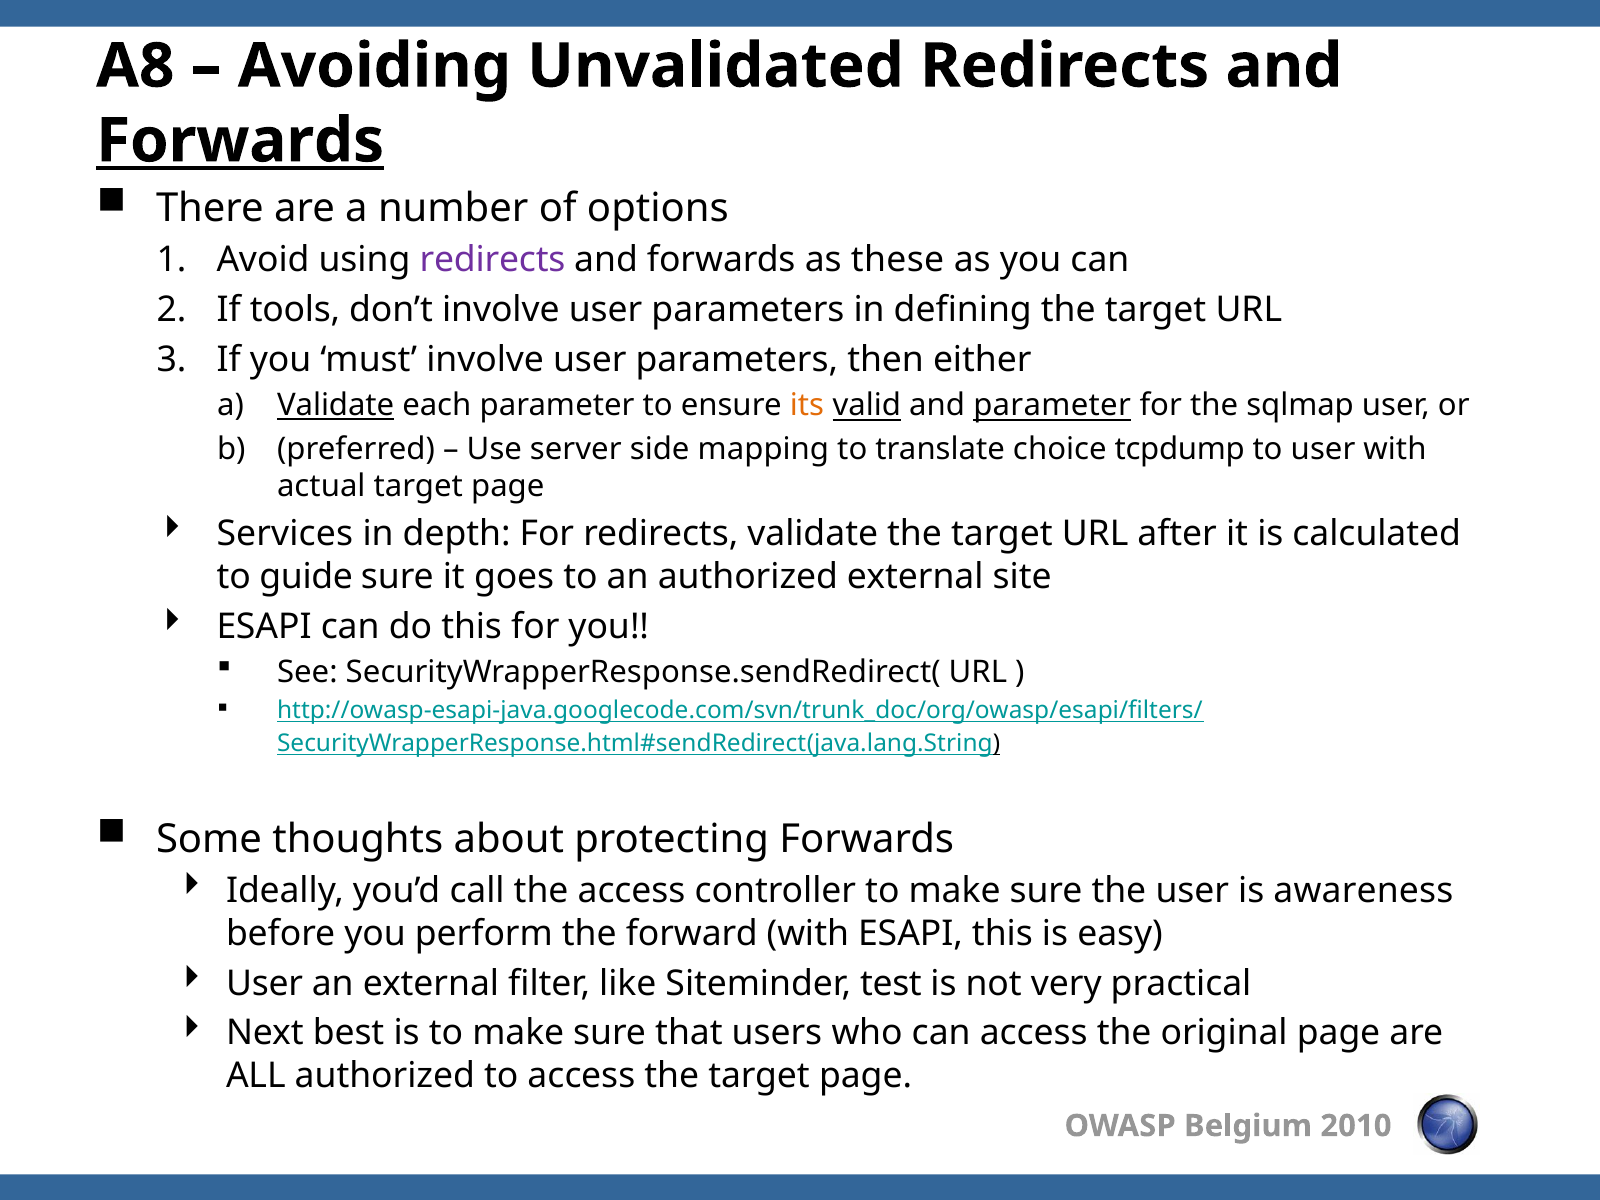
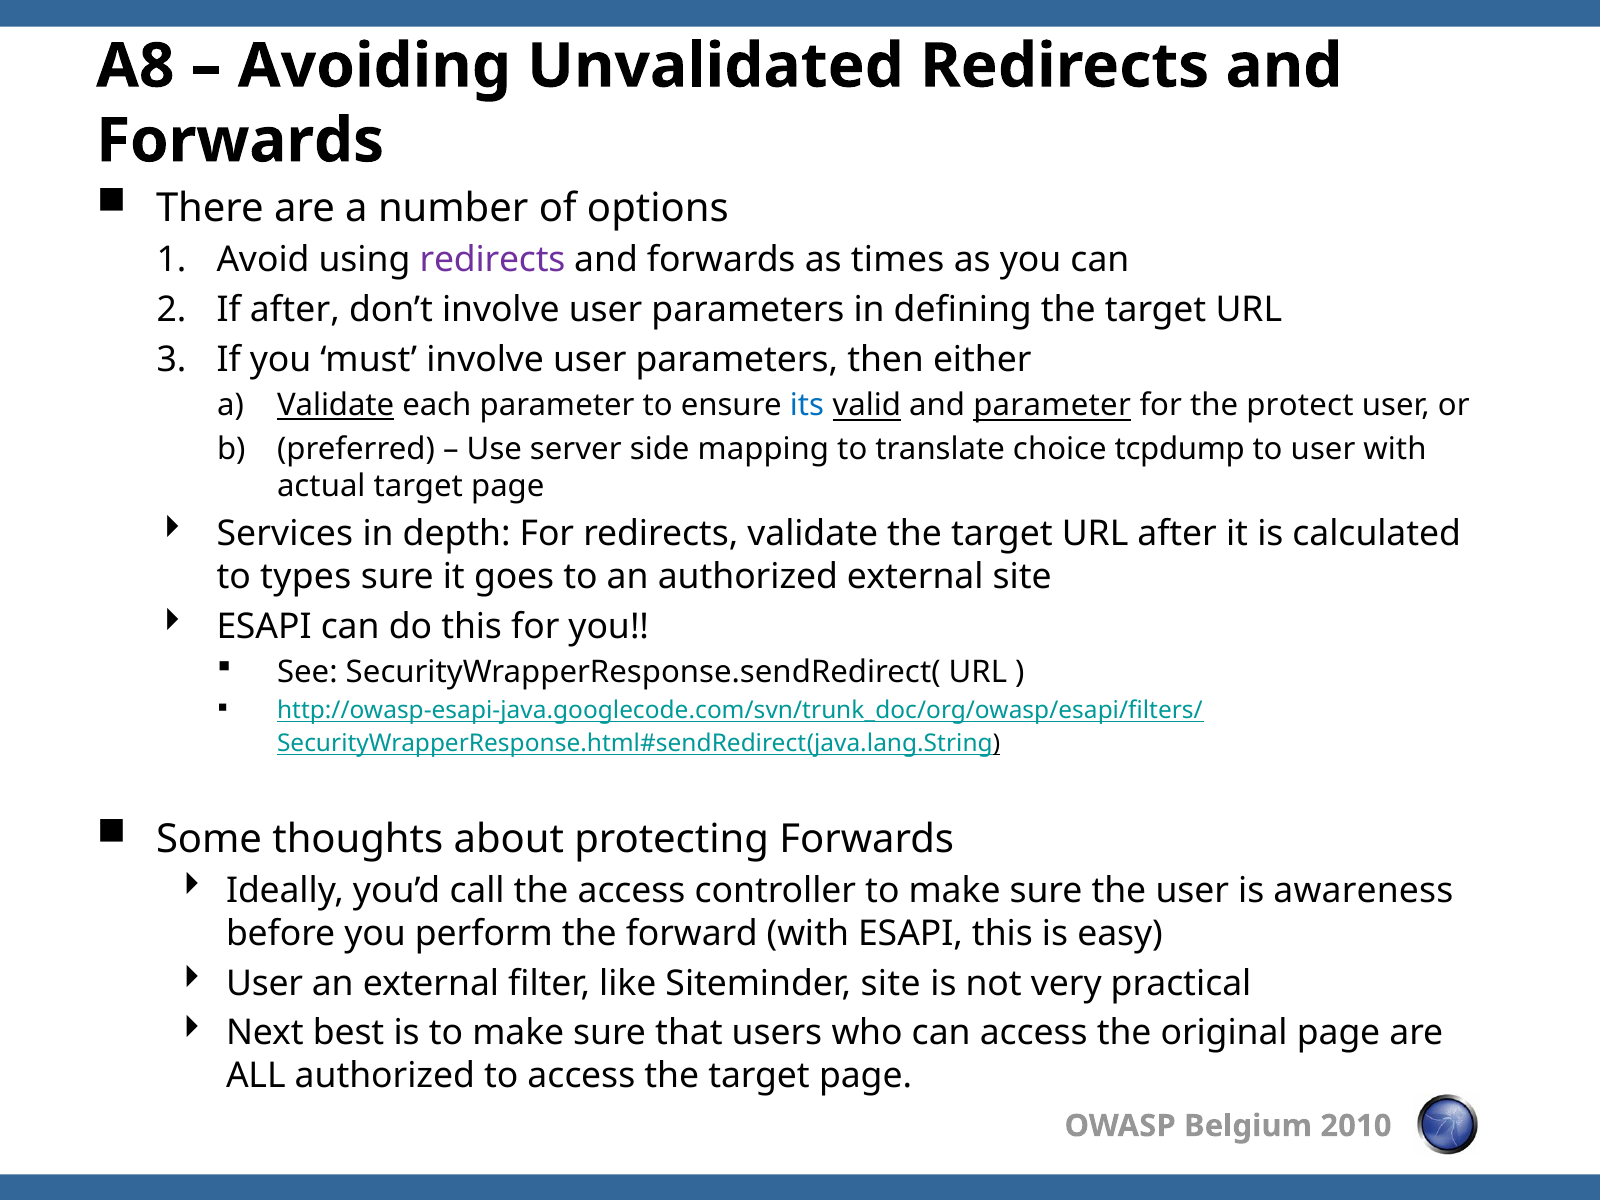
Forwards at (240, 141) underline: present -> none
these: these -> times
If tools: tools -> after
its colour: orange -> blue
sqlmap: sqlmap -> protect
guide: guide -> types
Siteminder test: test -> site
